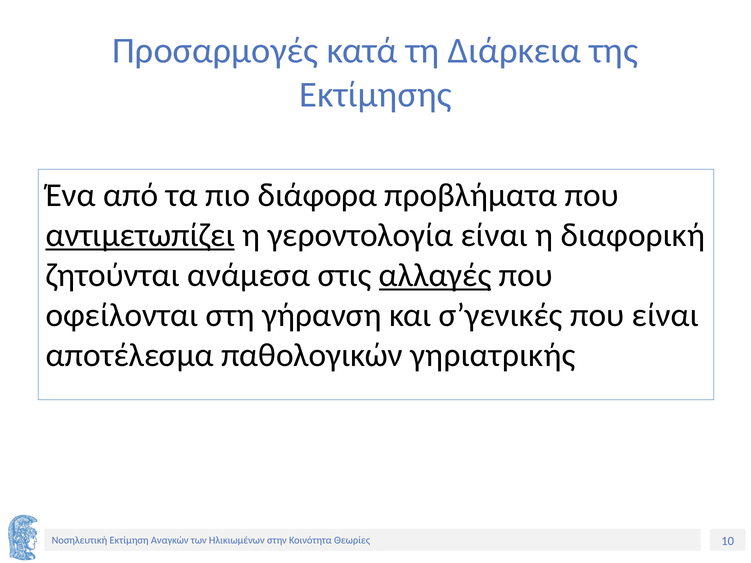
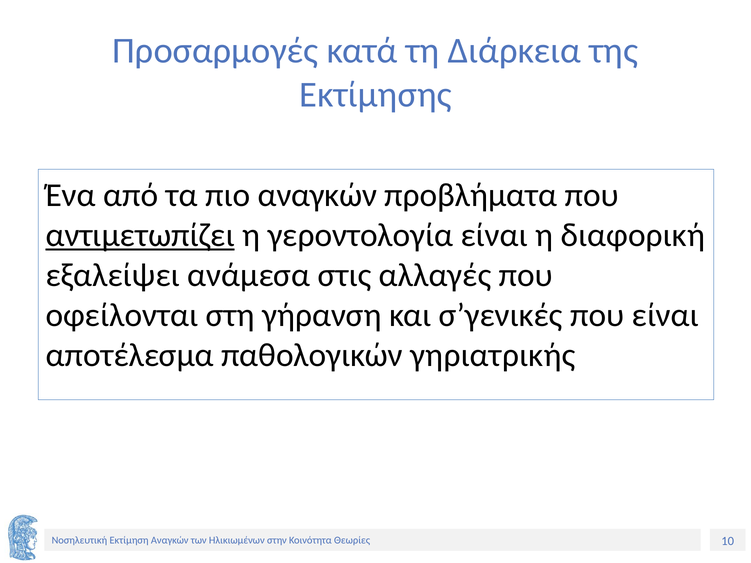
πιο διάφορα: διάφορα -> αναγκών
ζητούνται: ζητούνται -> εξαλείψει
αλλαγές underline: present -> none
